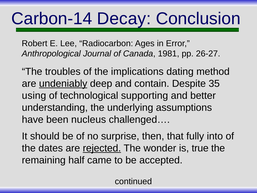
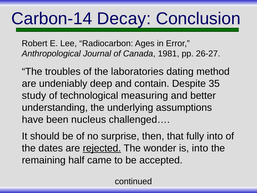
implications: implications -> laboratories
undeniably underline: present -> none
using: using -> study
supporting: supporting -> measuring
is true: true -> into
